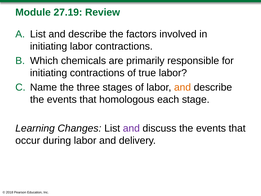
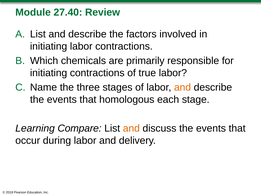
27.19: 27.19 -> 27.40
Changes: Changes -> Compare
and at (131, 128) colour: purple -> orange
